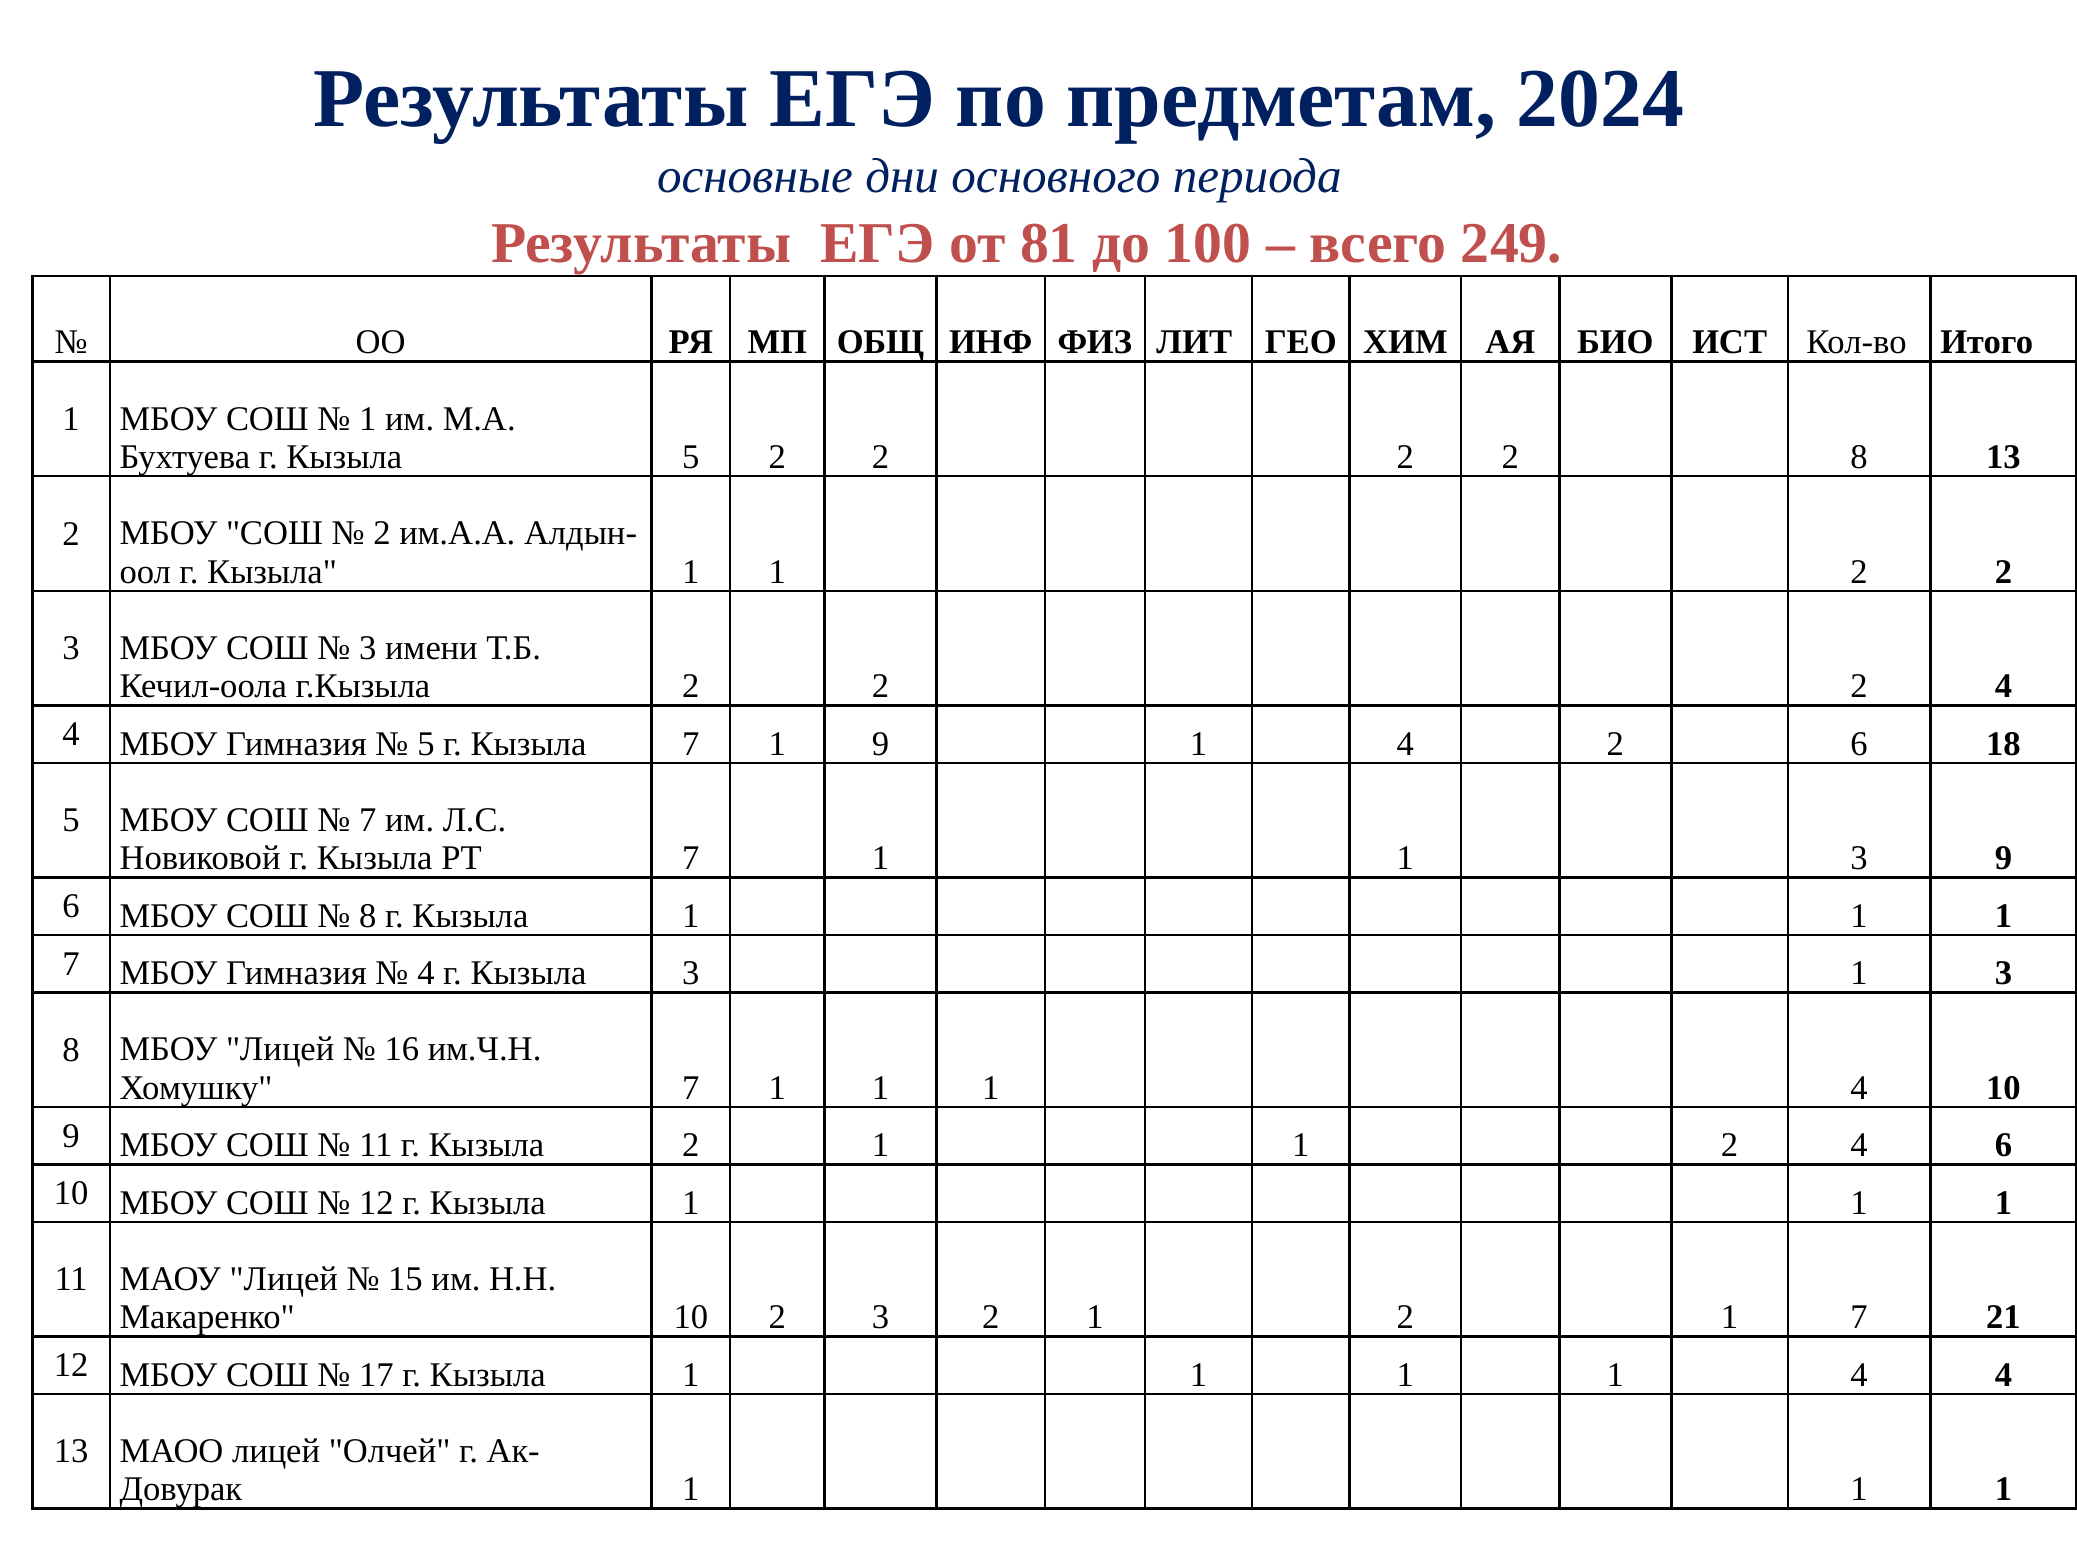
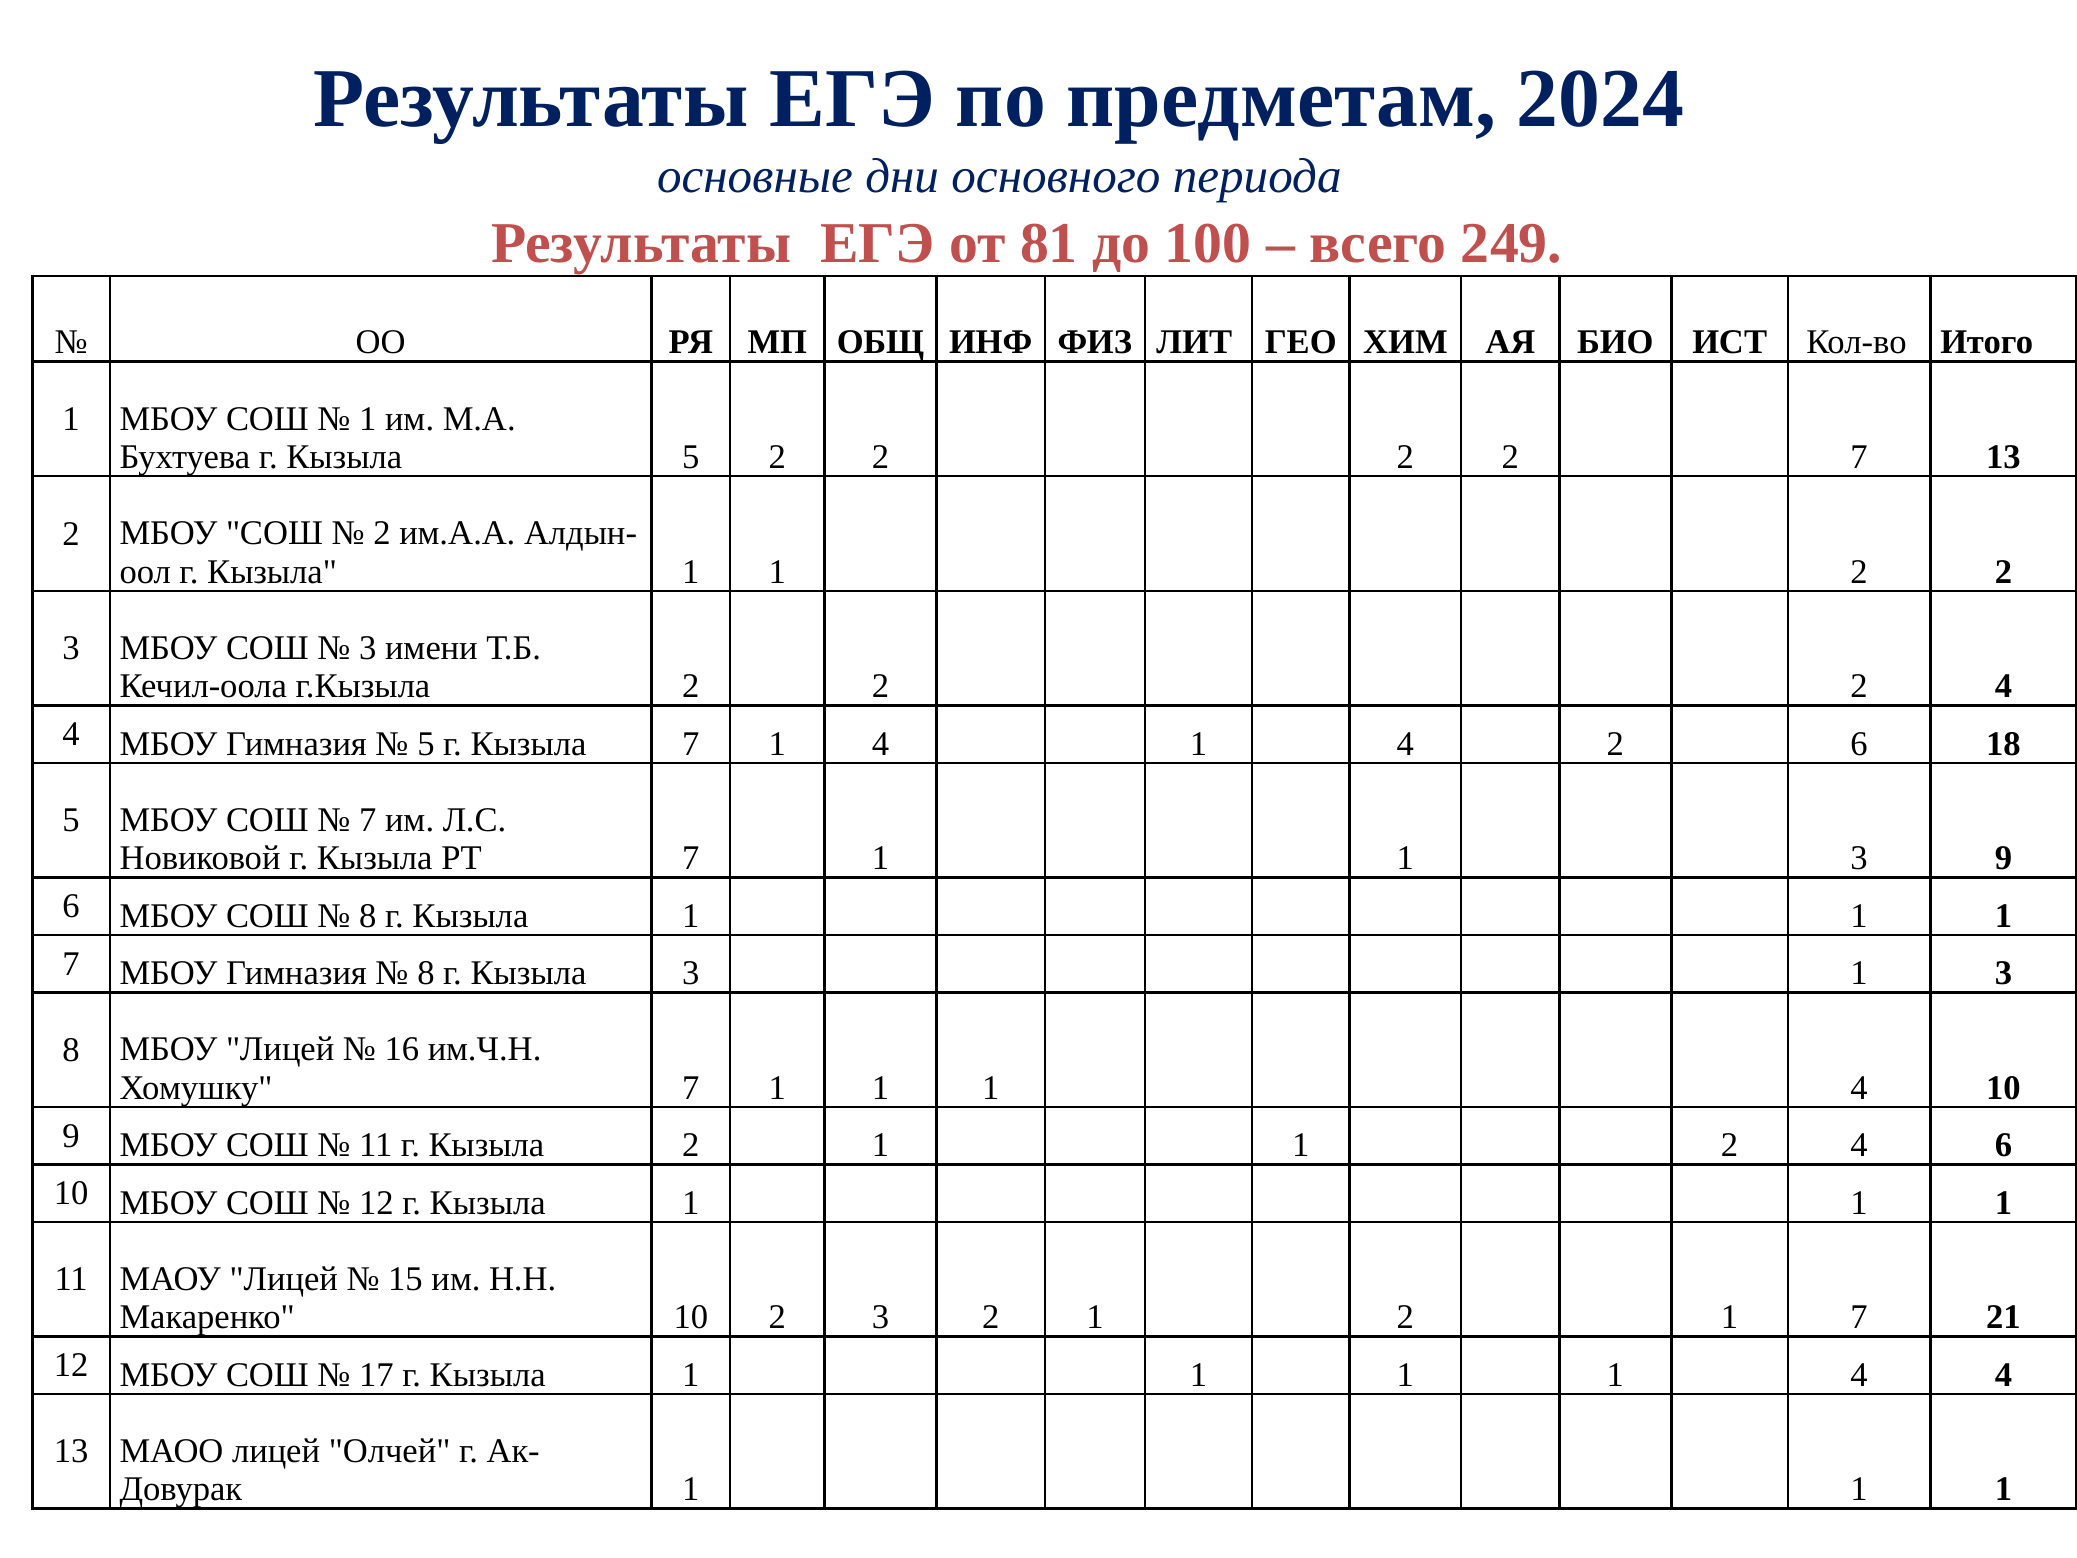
2 8: 8 -> 7
7 1 9: 9 -> 4
4 at (426, 973): 4 -> 8
